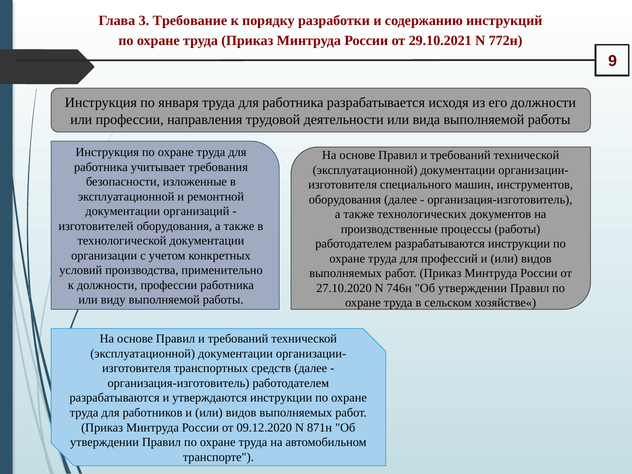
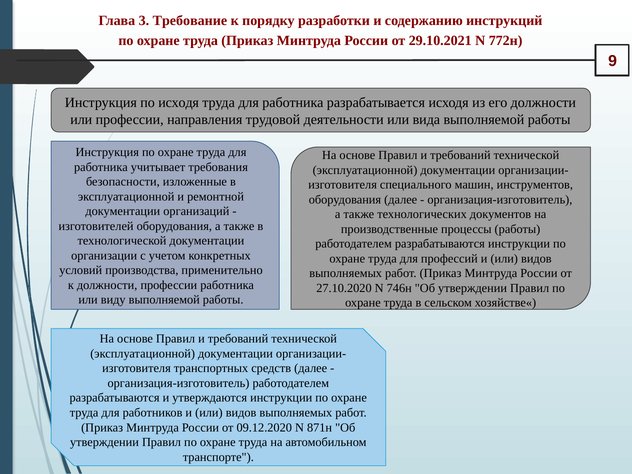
по января: января -> исходя
